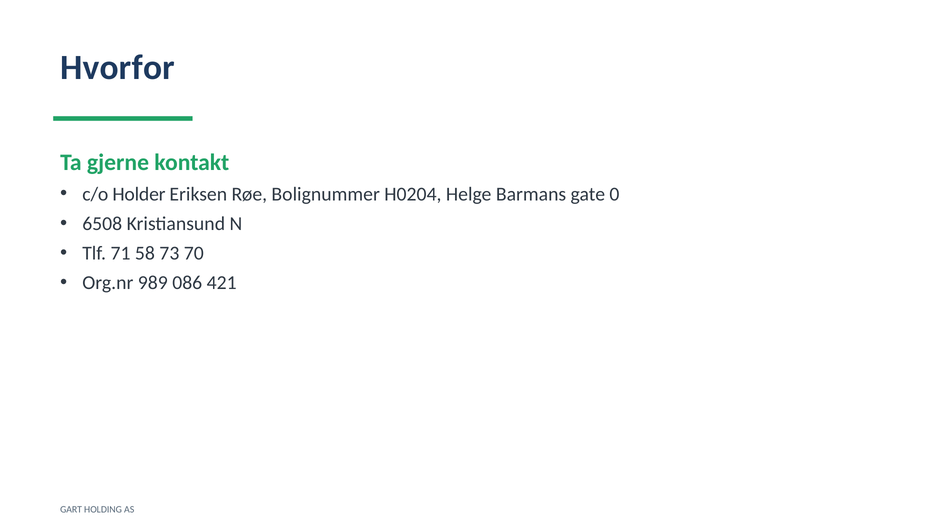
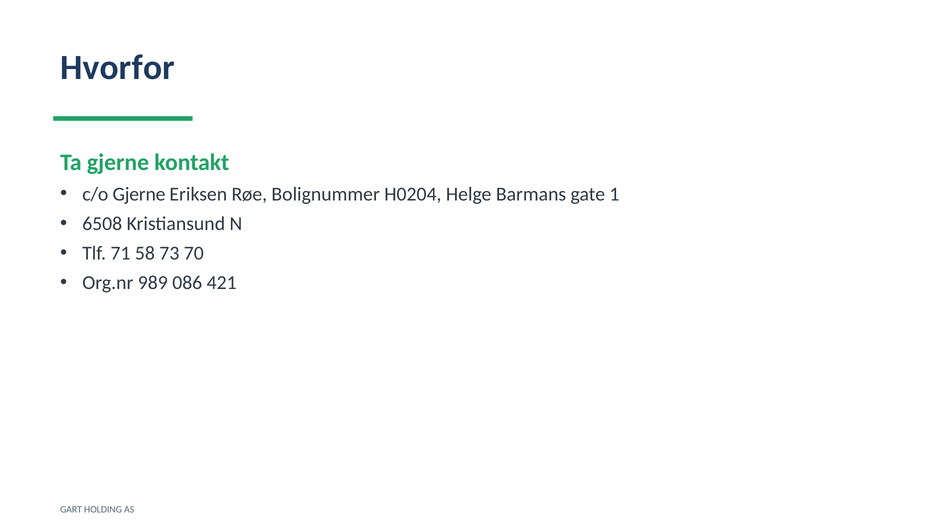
c/o Holder: Holder -> Gjerne
0: 0 -> 1
